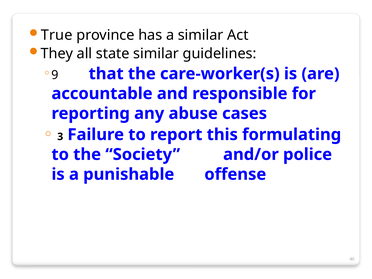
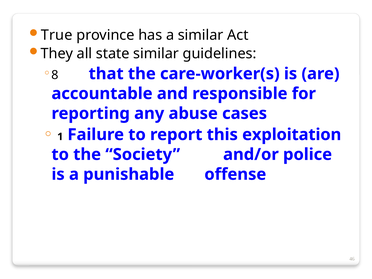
9: 9 -> 8
3: 3 -> 1
formulating: formulating -> exploitation
